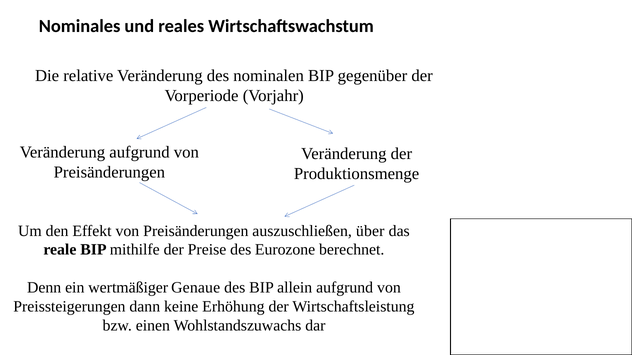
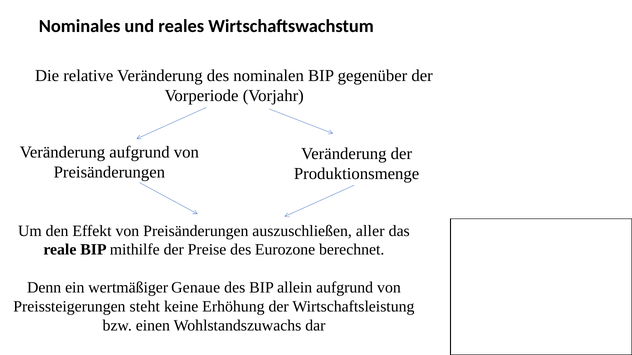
über: über -> aller
dann: dann -> steht
